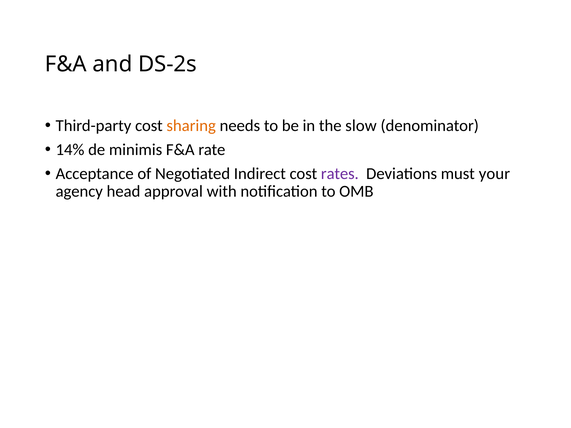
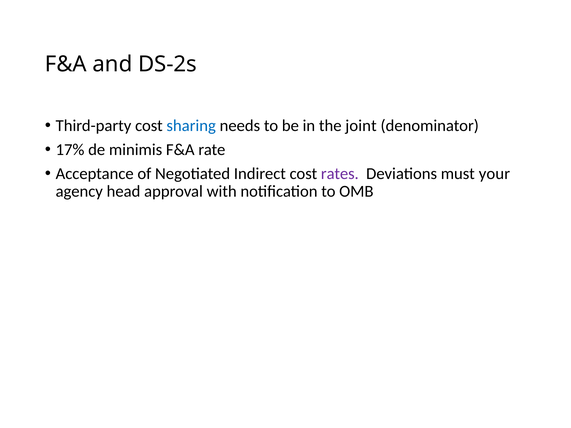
sharing colour: orange -> blue
slow: slow -> joint
14%: 14% -> 17%
